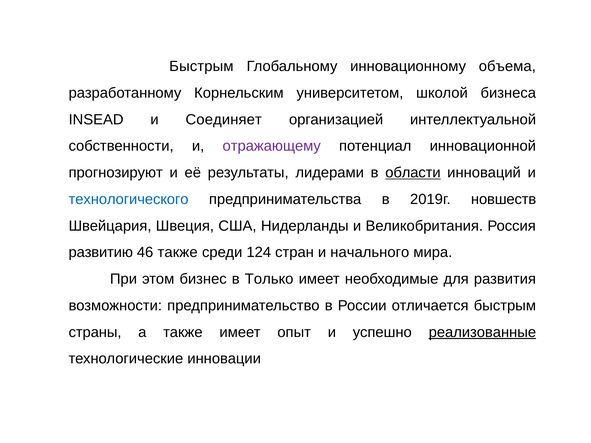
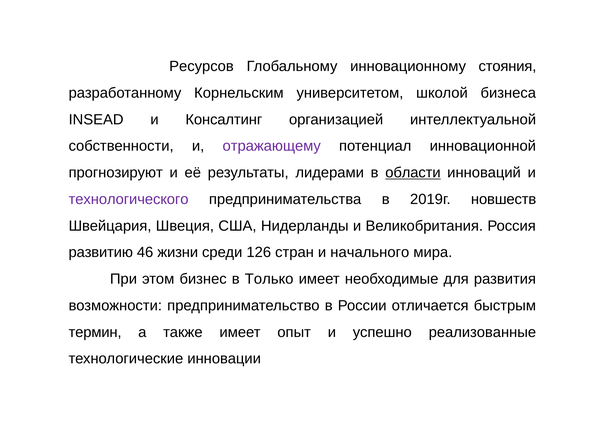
Быстрым at (201, 66): Быстрым -> Ресурсов
объема: объема -> стояния
Соединяет: Соединяет -> Консалтинг
технологического colour: blue -> purple
46 также: также -> жизни
124: 124 -> 126
страны: страны -> термин
реализованные underline: present -> none
